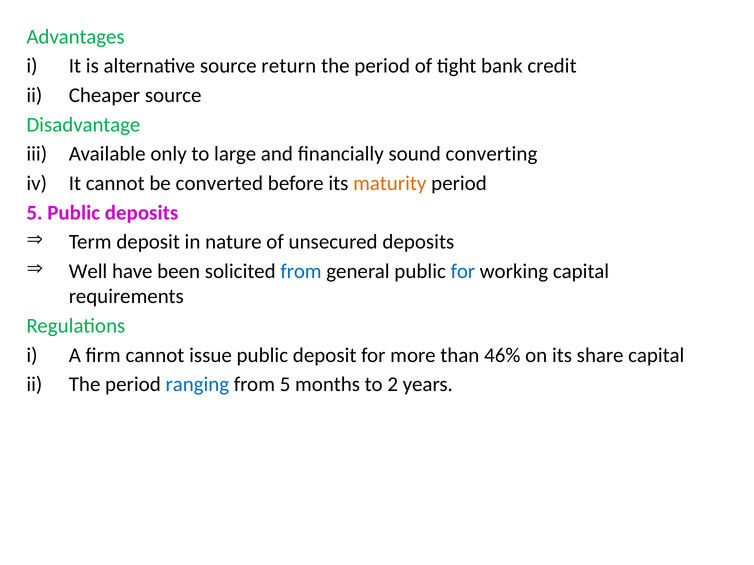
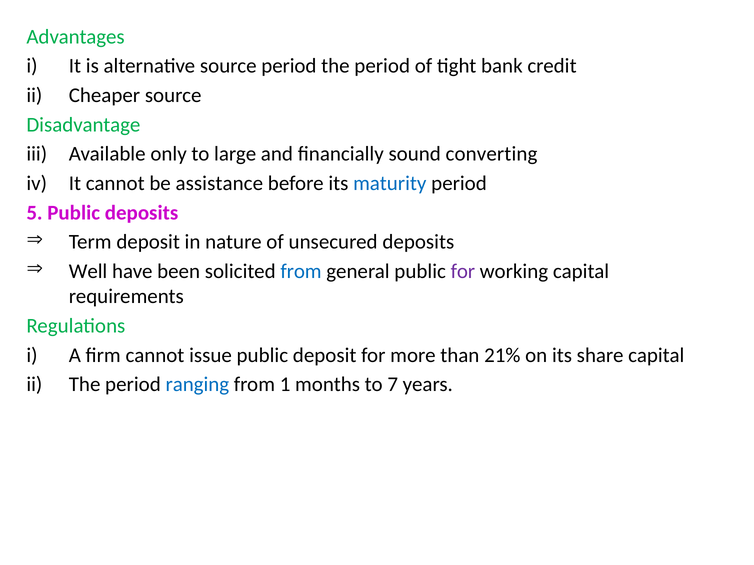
source return: return -> period
converted: converted -> assistance
maturity colour: orange -> blue
for at (463, 272) colour: blue -> purple
46%: 46% -> 21%
from 5: 5 -> 1
2: 2 -> 7
